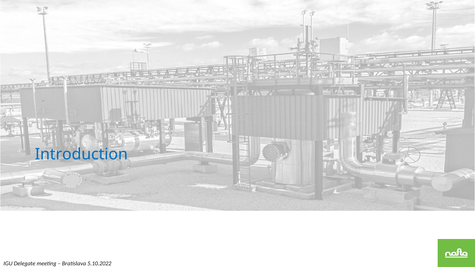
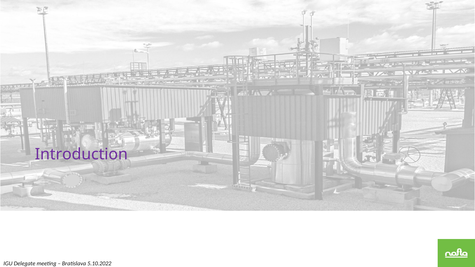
Introduction colour: blue -> purple
